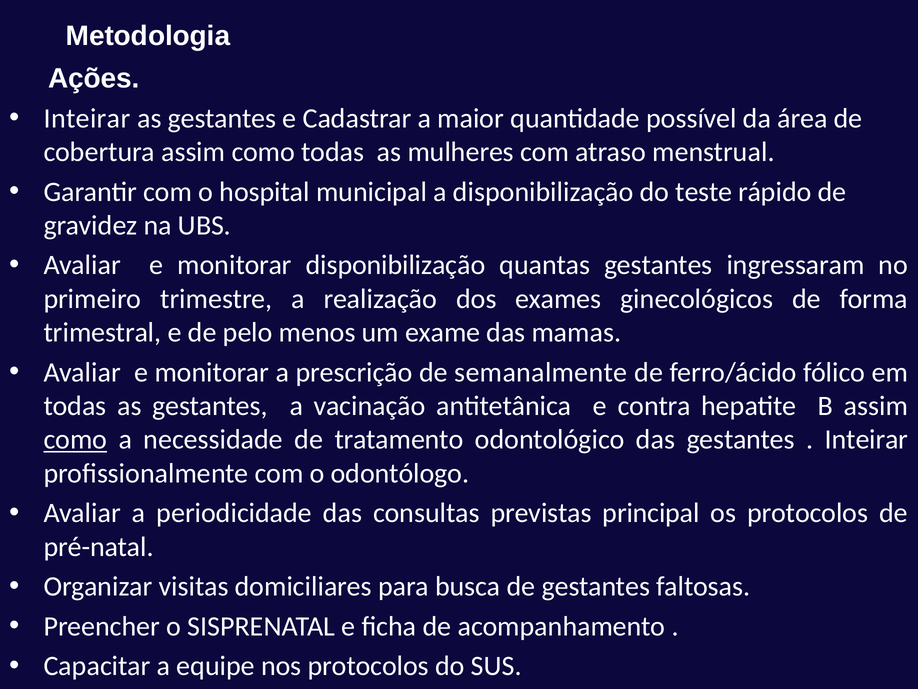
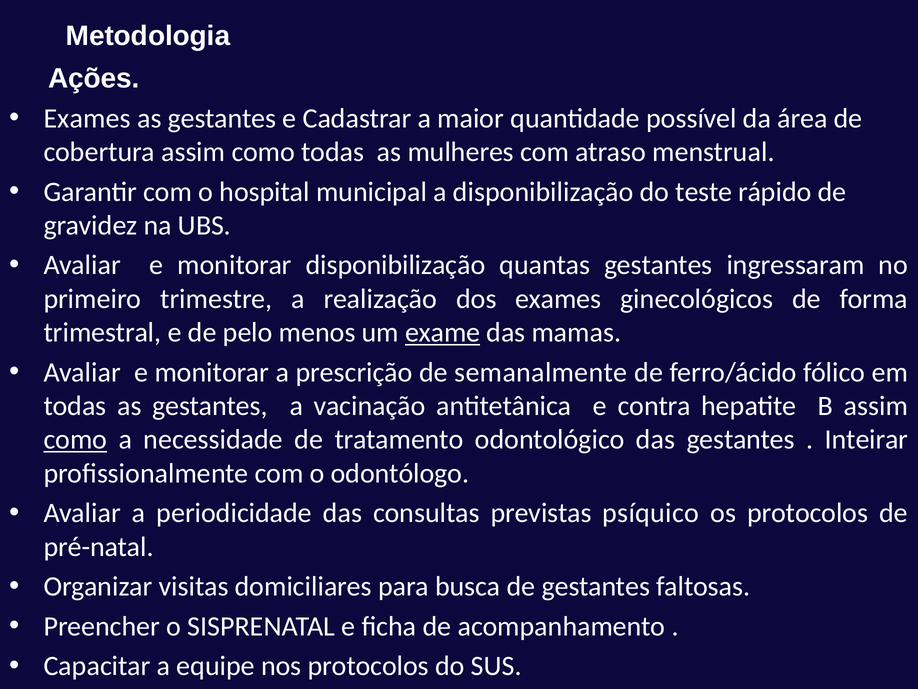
Inteirar at (87, 118): Inteirar -> Exames
exame underline: none -> present
principal: principal -> psíquico
